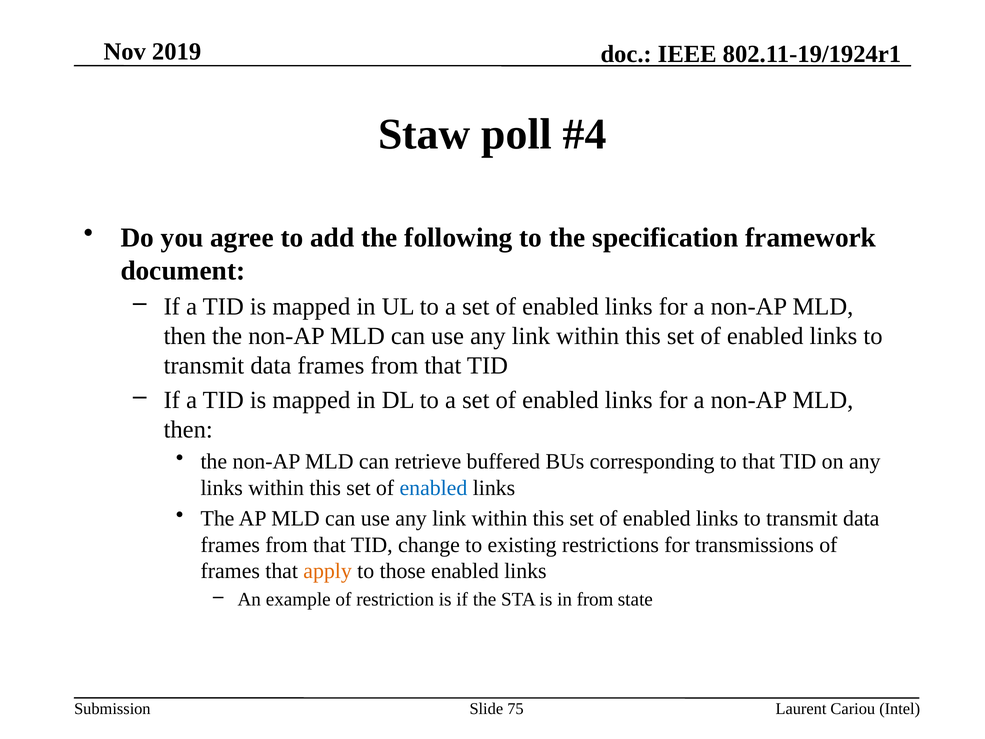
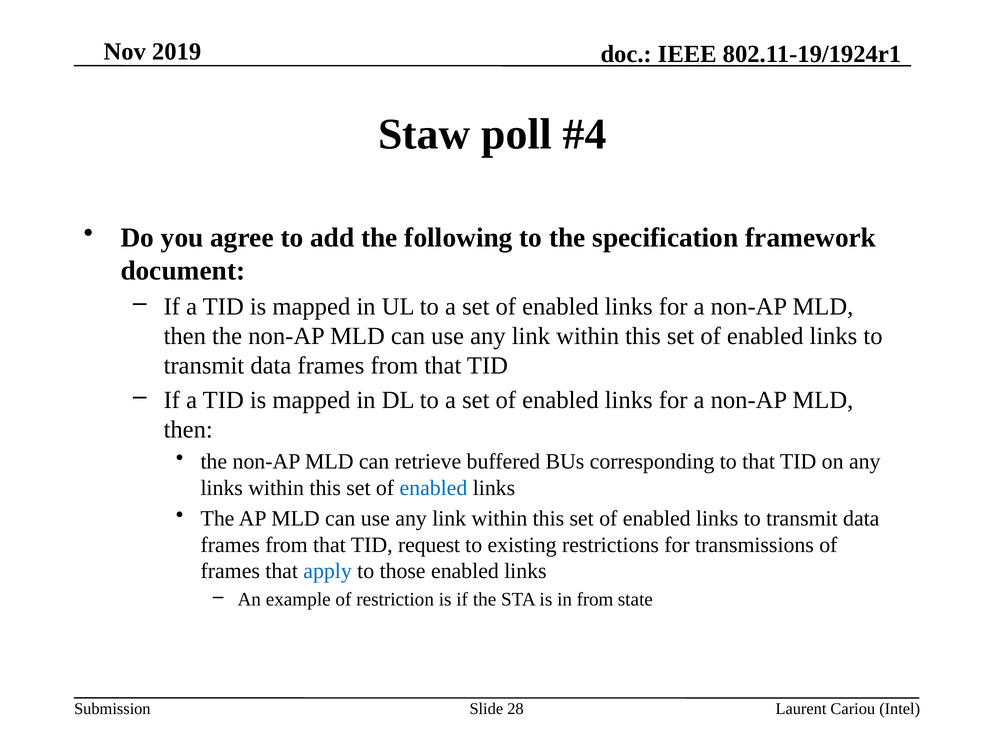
change: change -> request
apply colour: orange -> blue
75: 75 -> 28
